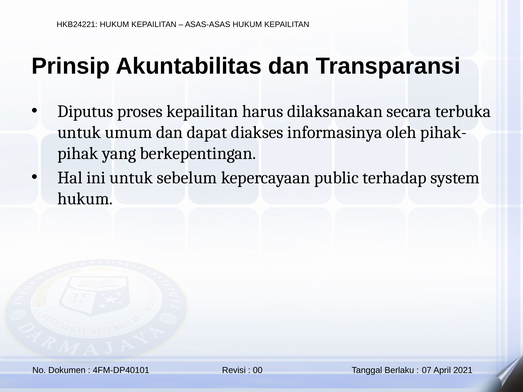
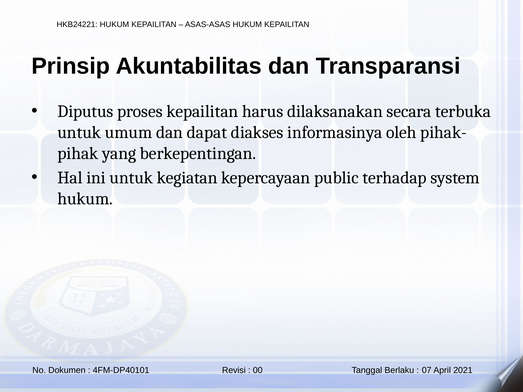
sebelum: sebelum -> kegiatan
